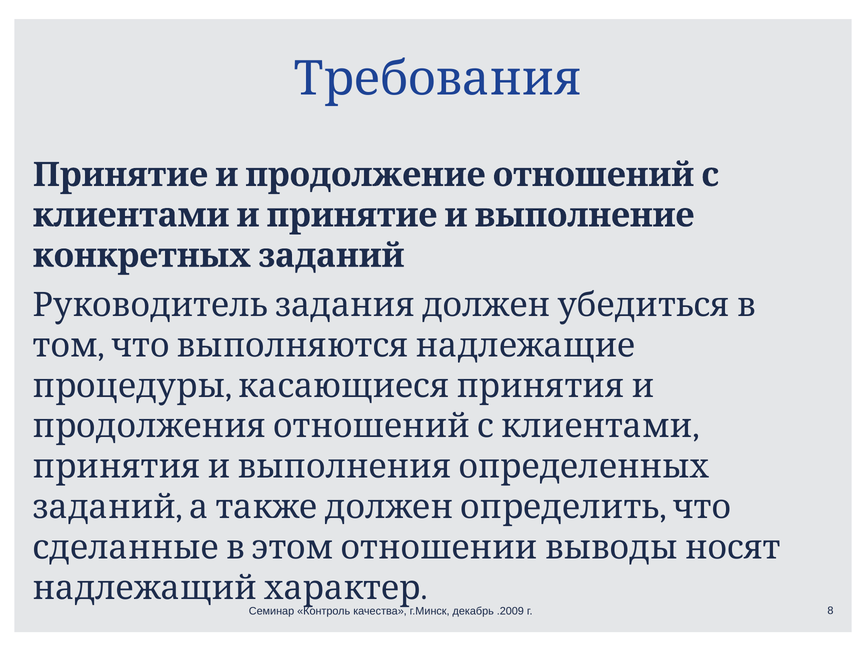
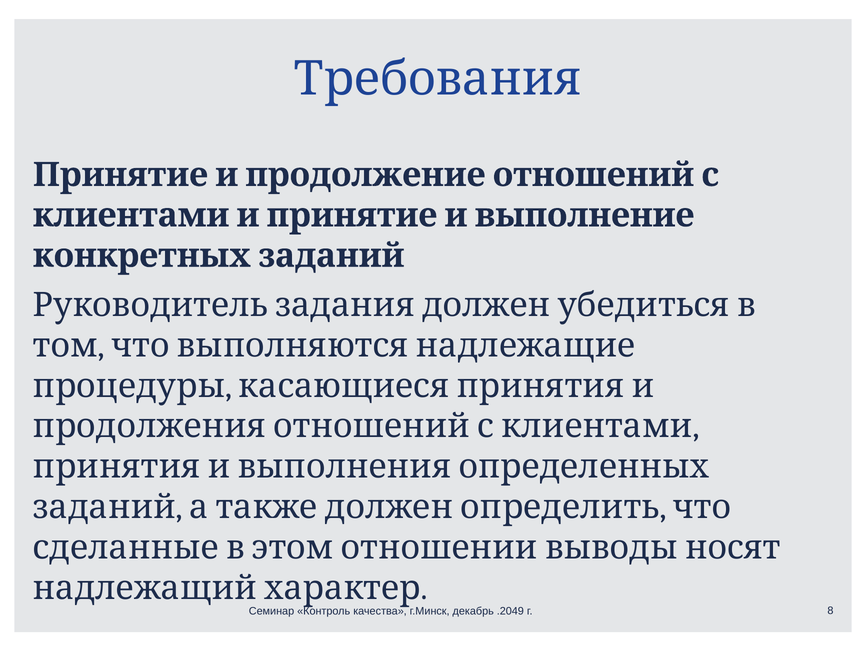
.2009: .2009 -> .2049
